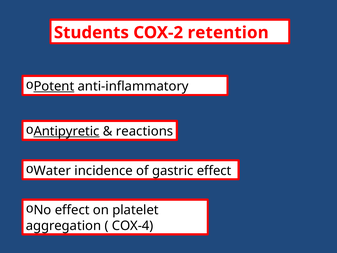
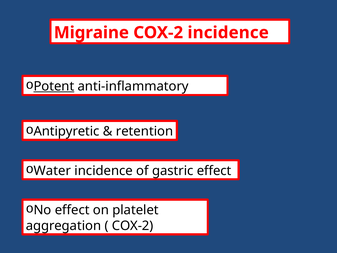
Students: Students -> Migraine
COX-2 retention: retention -> incidence
Antipyretic underline: present -> none
reactions: reactions -> retention
COX-4 at (133, 226): COX-4 -> COX-2
